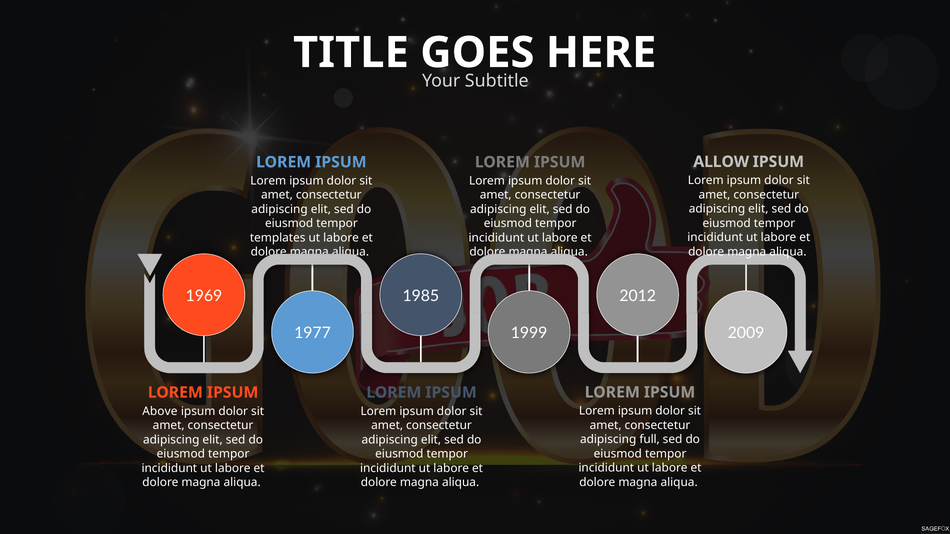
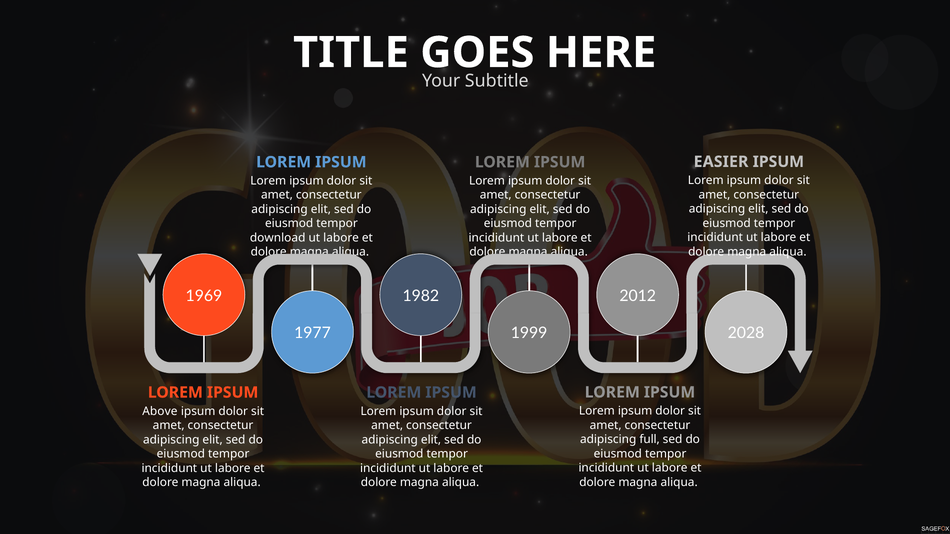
ALLOW: ALLOW -> EASIER
templates: templates -> download
1985: 1985 -> 1982
2009: 2009 -> 2028
